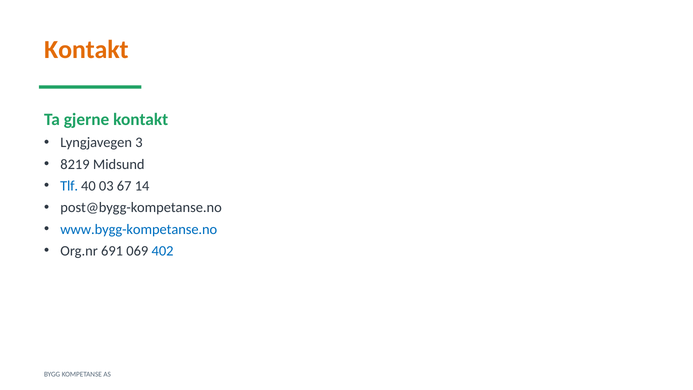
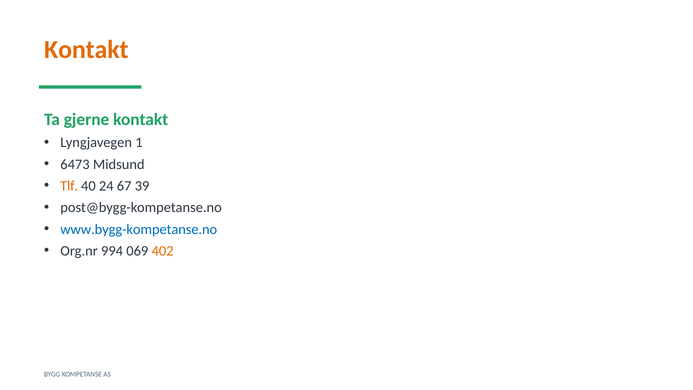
3: 3 -> 1
8219: 8219 -> 6473
Tlf colour: blue -> orange
03: 03 -> 24
14: 14 -> 39
691: 691 -> 994
402 colour: blue -> orange
